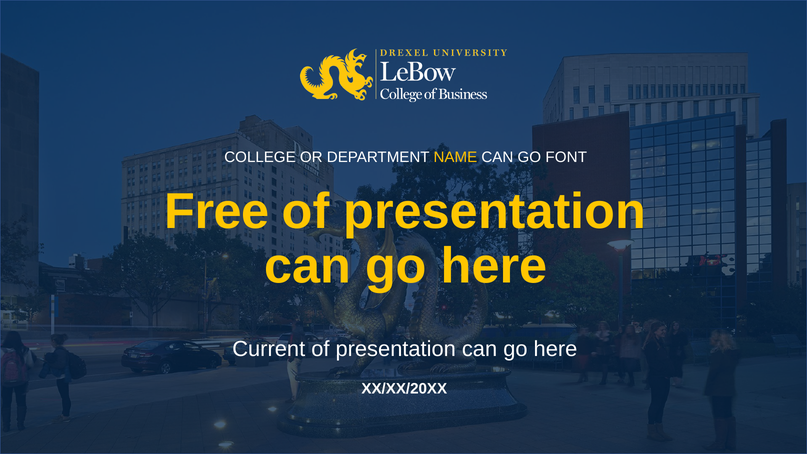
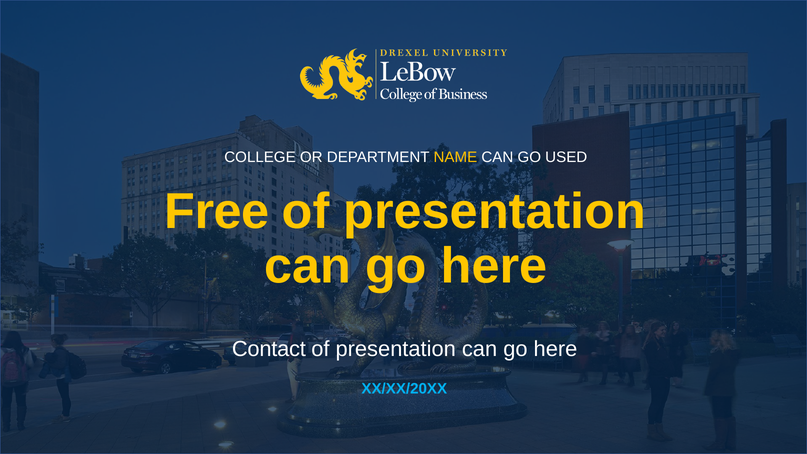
FONT: FONT -> USED
Current: Current -> Contact
XX/XX/20XX colour: white -> light blue
